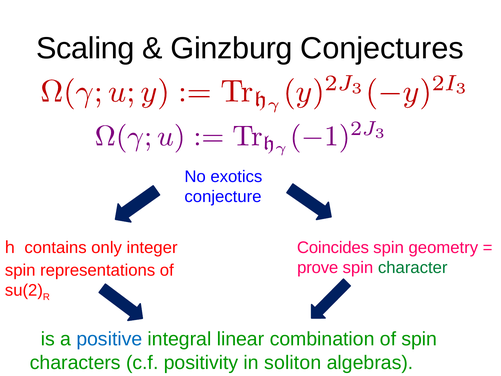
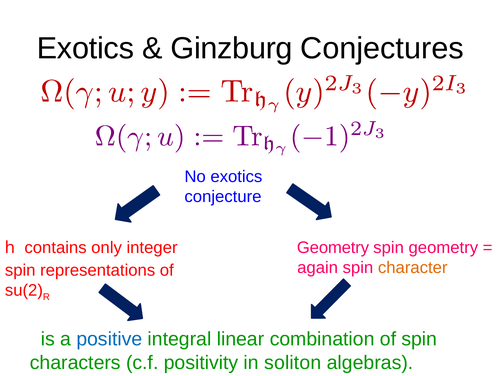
Scaling at (85, 48): Scaling -> Exotics
Coincides at (333, 247): Coincides -> Geometry
prove: prove -> again
character colour: green -> orange
